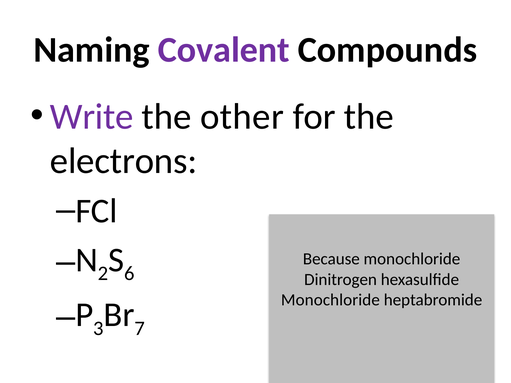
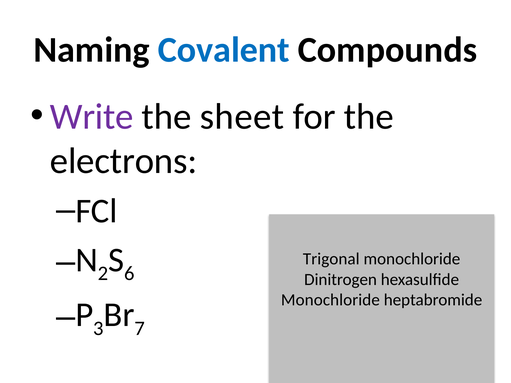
Covalent colour: purple -> blue
other: other -> sheet
Because: Because -> Trigonal
